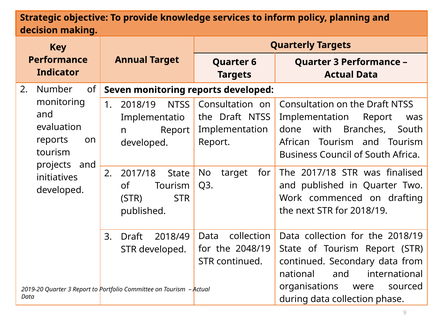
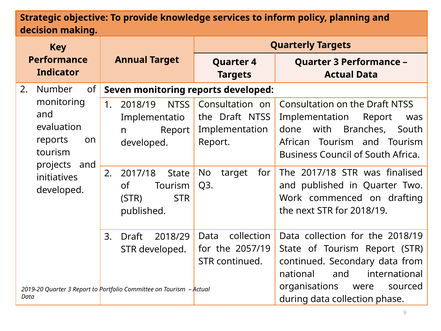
6: 6 -> 4
2018/49: 2018/49 -> 2018/29
2048/19: 2048/19 -> 2057/19
